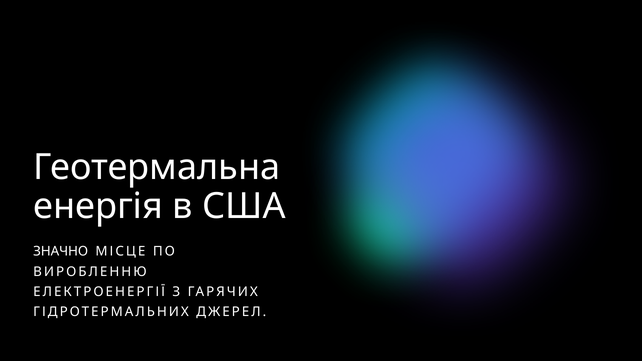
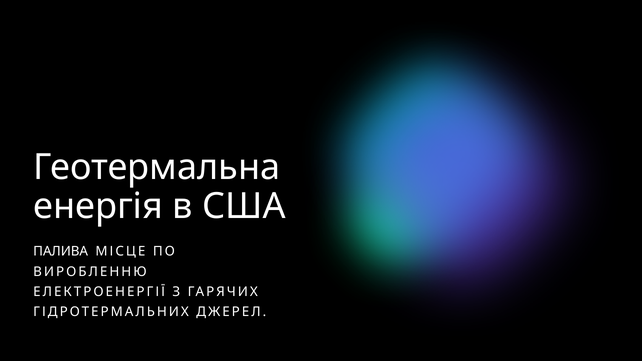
ЗНАЧНО: ЗНАЧНО -> ПАЛИВА
